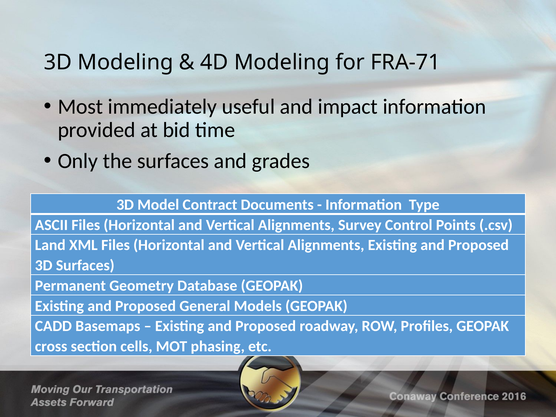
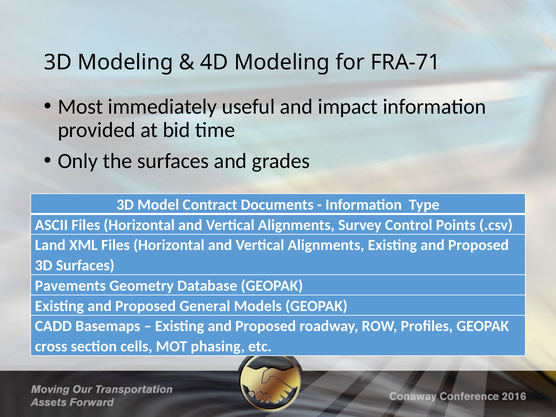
Permanent: Permanent -> Pavements
